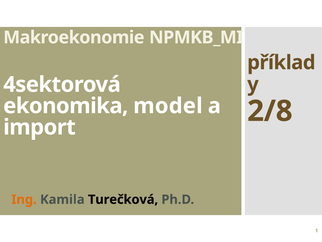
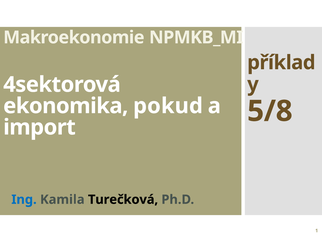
model: model -> pokud
2/8: 2/8 -> 5/8
Ing colour: orange -> blue
